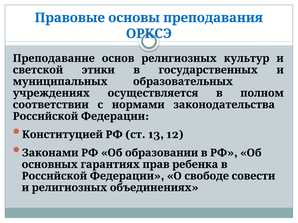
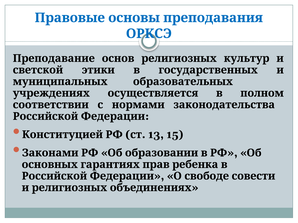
12: 12 -> 15
